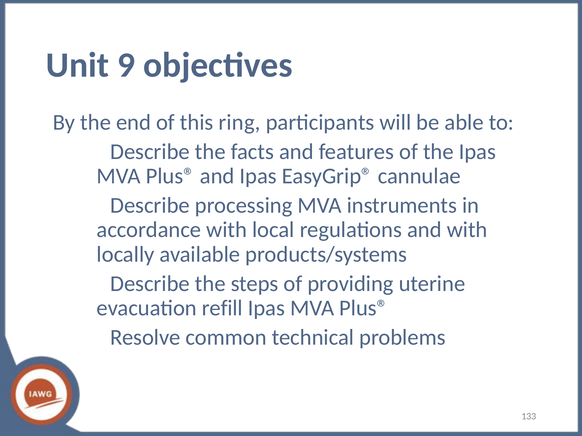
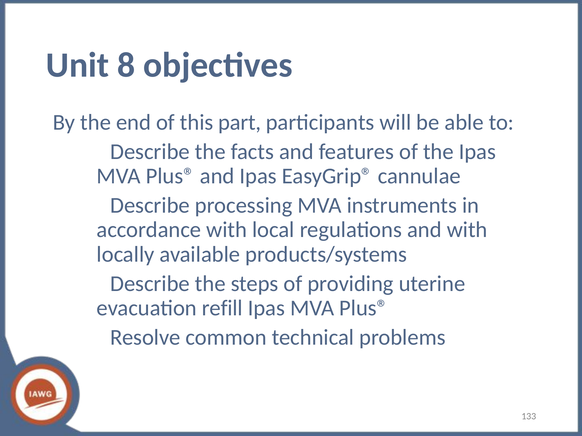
9: 9 -> 8
ring: ring -> part
